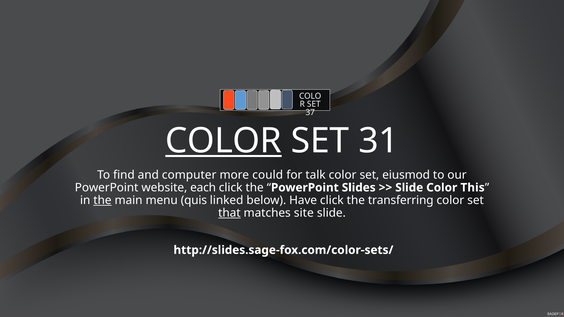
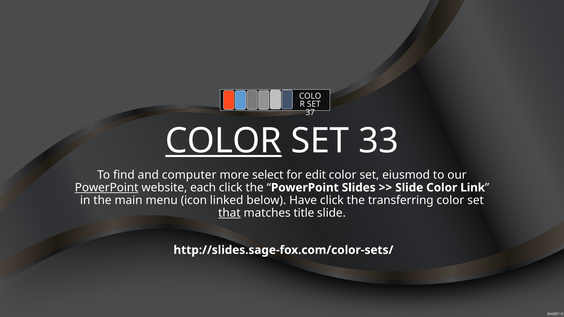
31: 31 -> 33
could: could -> select
talk: talk -> edit
PowerPoint at (107, 188) underline: none -> present
This: This -> Link
the at (102, 200) underline: present -> none
quis: quis -> icon
site: site -> title
